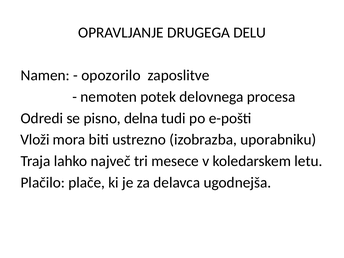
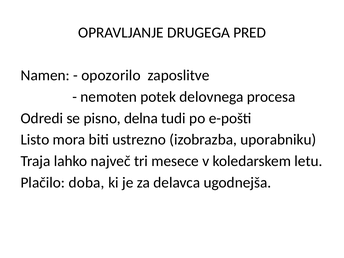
DELU: DELU -> PRED
Vloži: Vloži -> Listo
plače: plače -> doba
